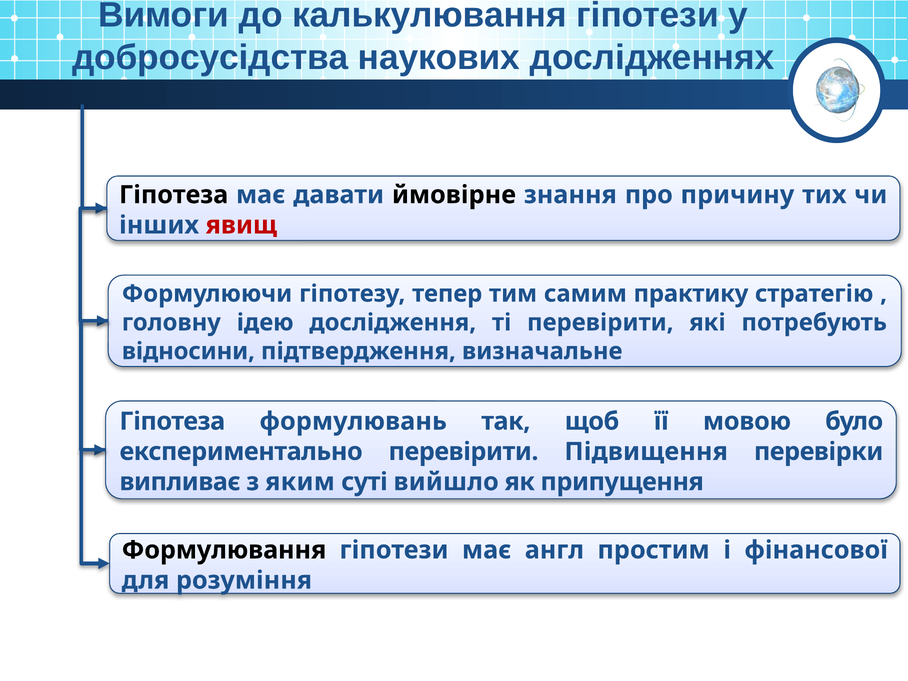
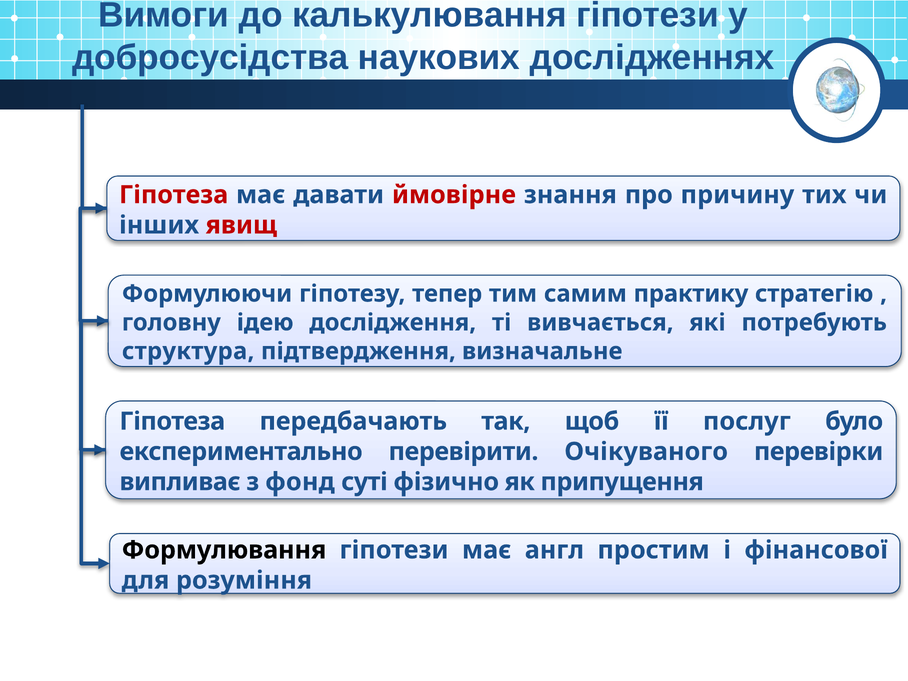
Гіпотеза at (174, 195) colour: black -> red
ймовірне colour: black -> red
ті перевірити: перевірити -> вивчається
відносини: відносини -> структура
формулювань: формулювань -> передбачають
мовою: мовою -> послуг
Підвищення: Підвищення -> Очікуваного
яким: яким -> фонд
вийшло: вийшло -> фізично
